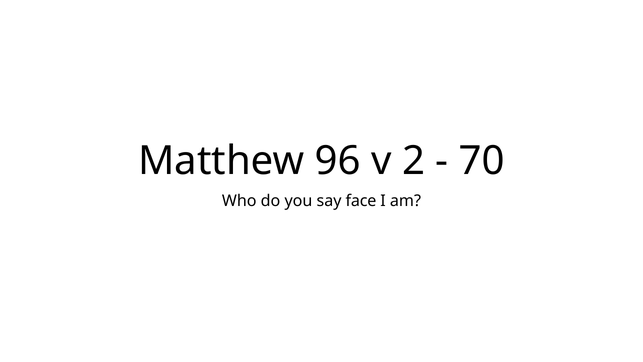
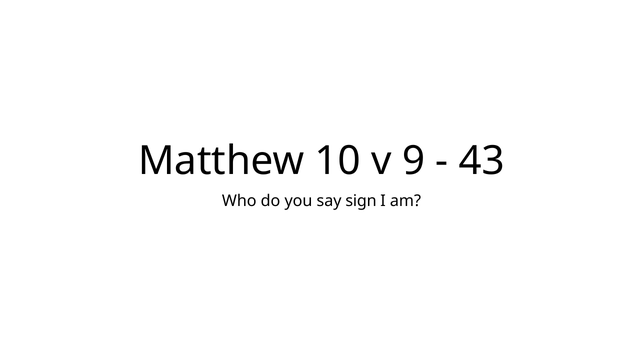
96: 96 -> 10
2: 2 -> 9
70: 70 -> 43
face: face -> sign
